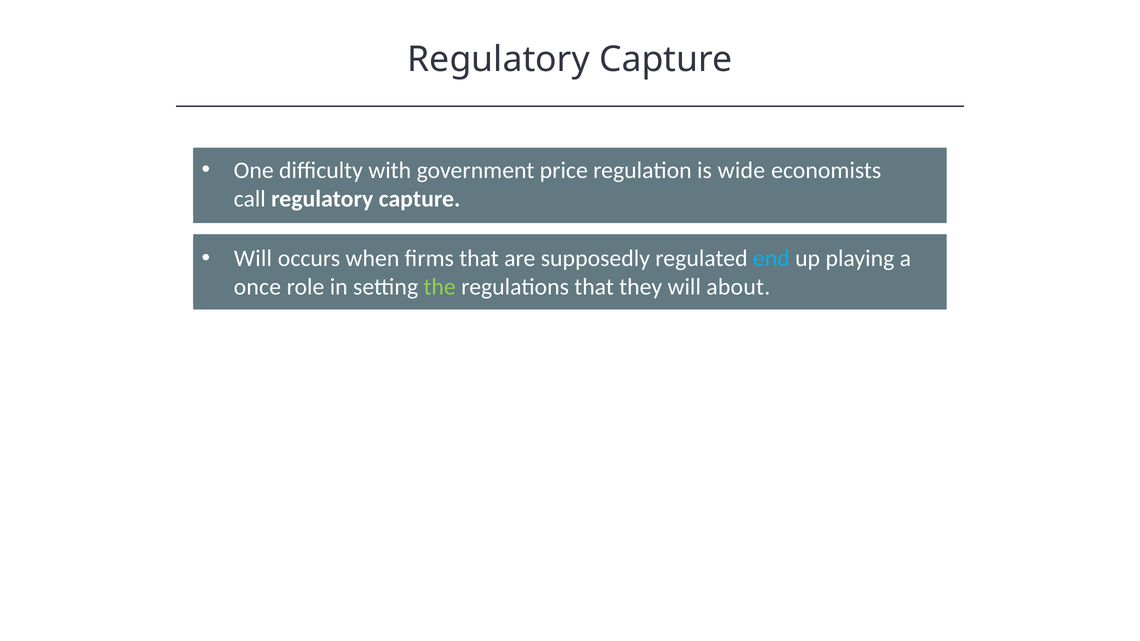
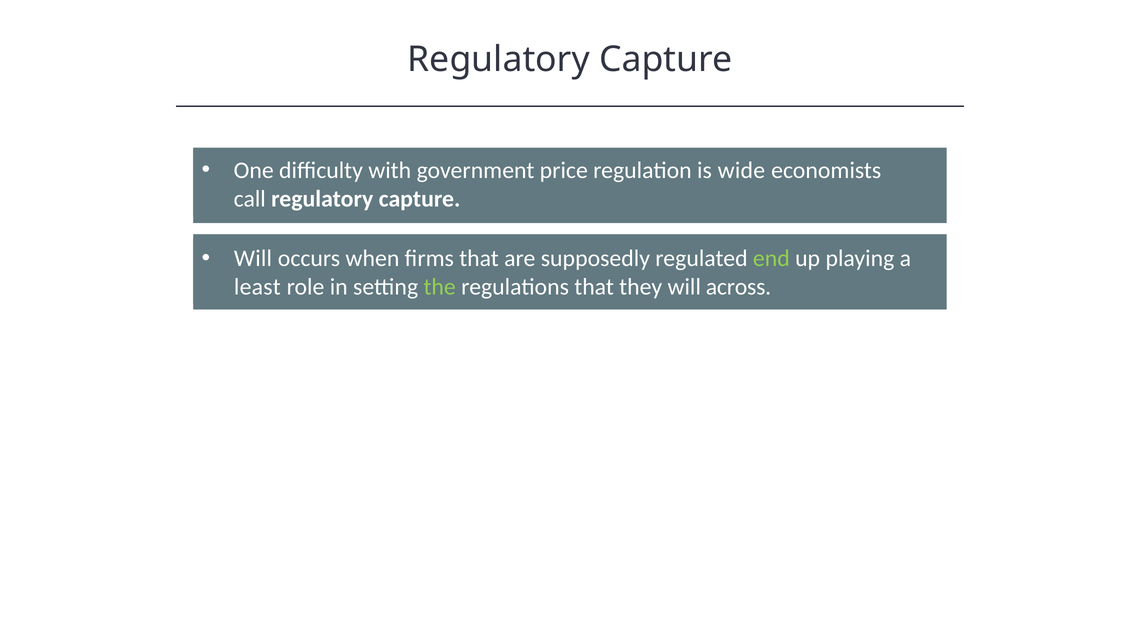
end colour: light blue -> light green
once: once -> least
about: about -> across
